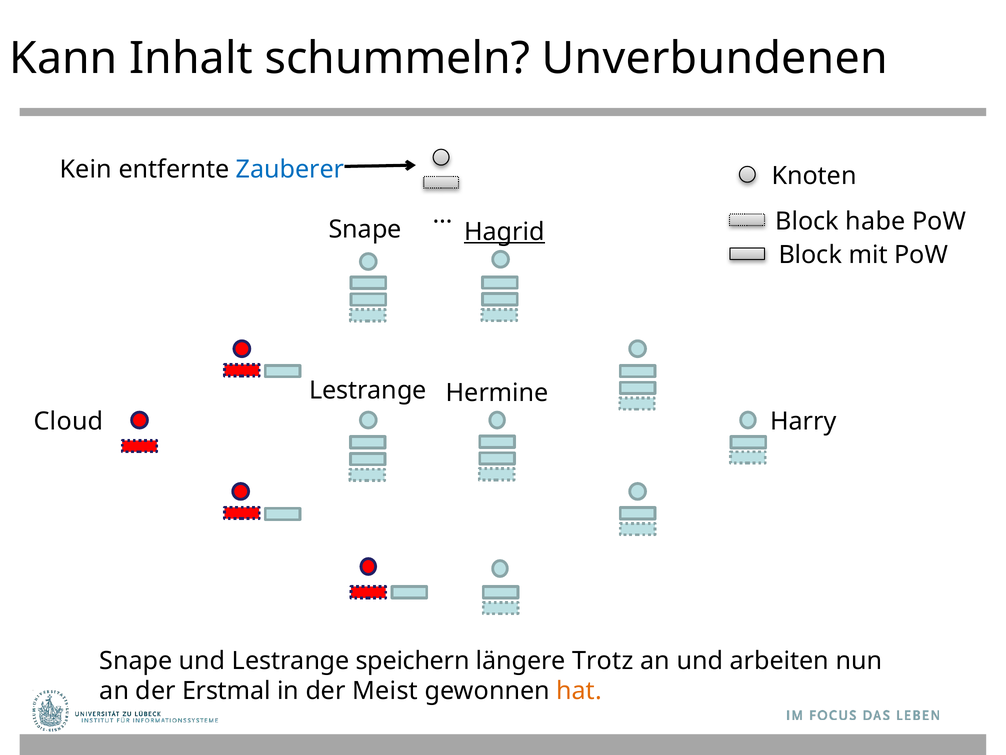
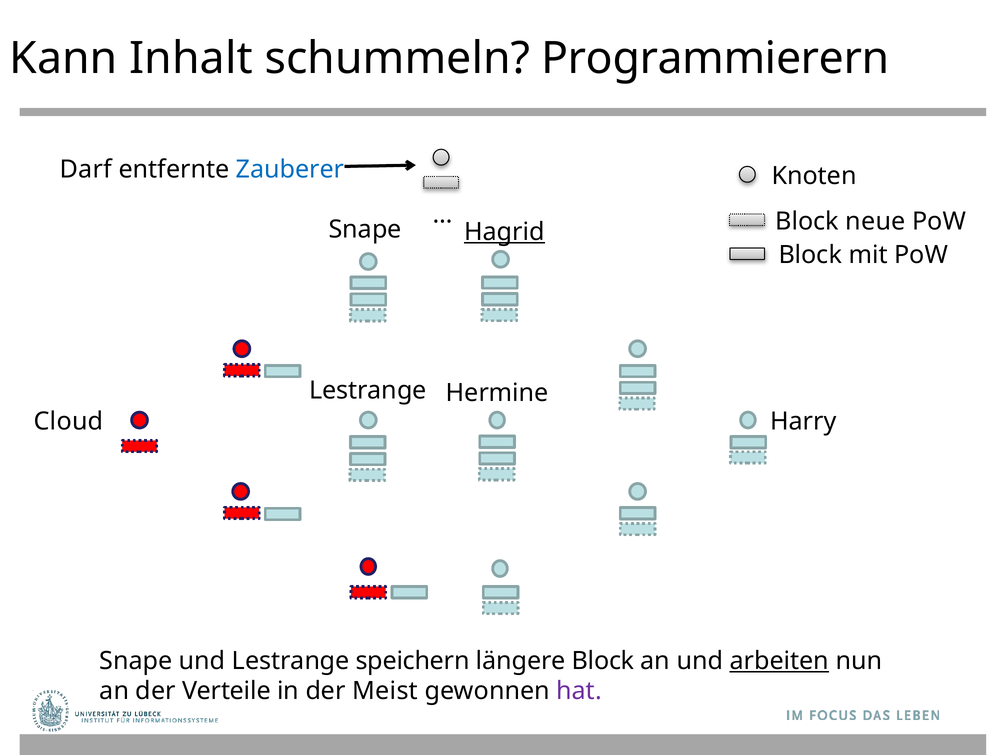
Unverbundenen: Unverbundenen -> Programmierern
Kein: Kein -> Darf
habe: habe -> neue
längere Trotz: Trotz -> Block
arbeiten underline: none -> present
Erstmal: Erstmal -> Verteile
hat colour: orange -> purple
